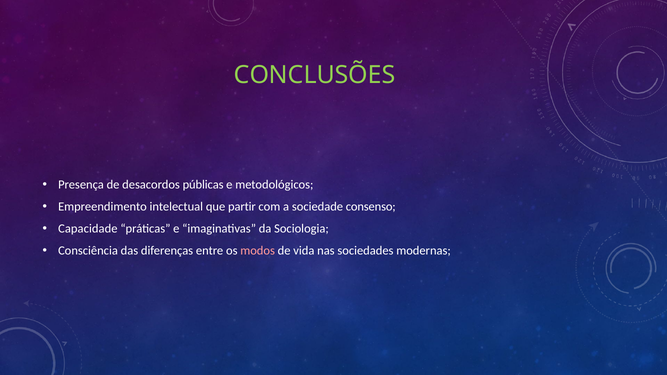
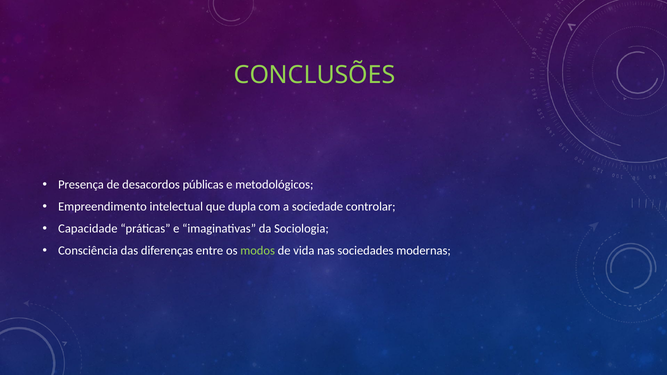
partir: partir -> dupla
consenso: consenso -> controlar
modos colour: pink -> light green
